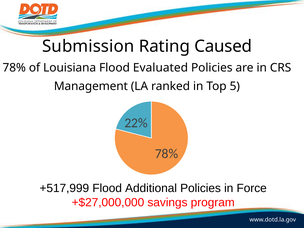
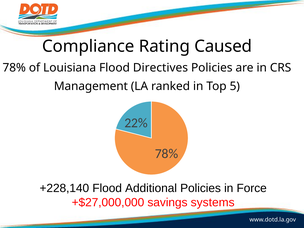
Submission: Submission -> Compliance
Evaluated: Evaluated -> Directives
+517,999: +517,999 -> +228,140
program: program -> systems
